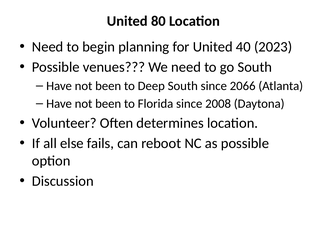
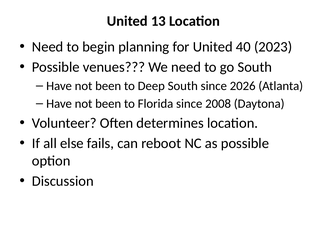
80: 80 -> 13
2066: 2066 -> 2026
